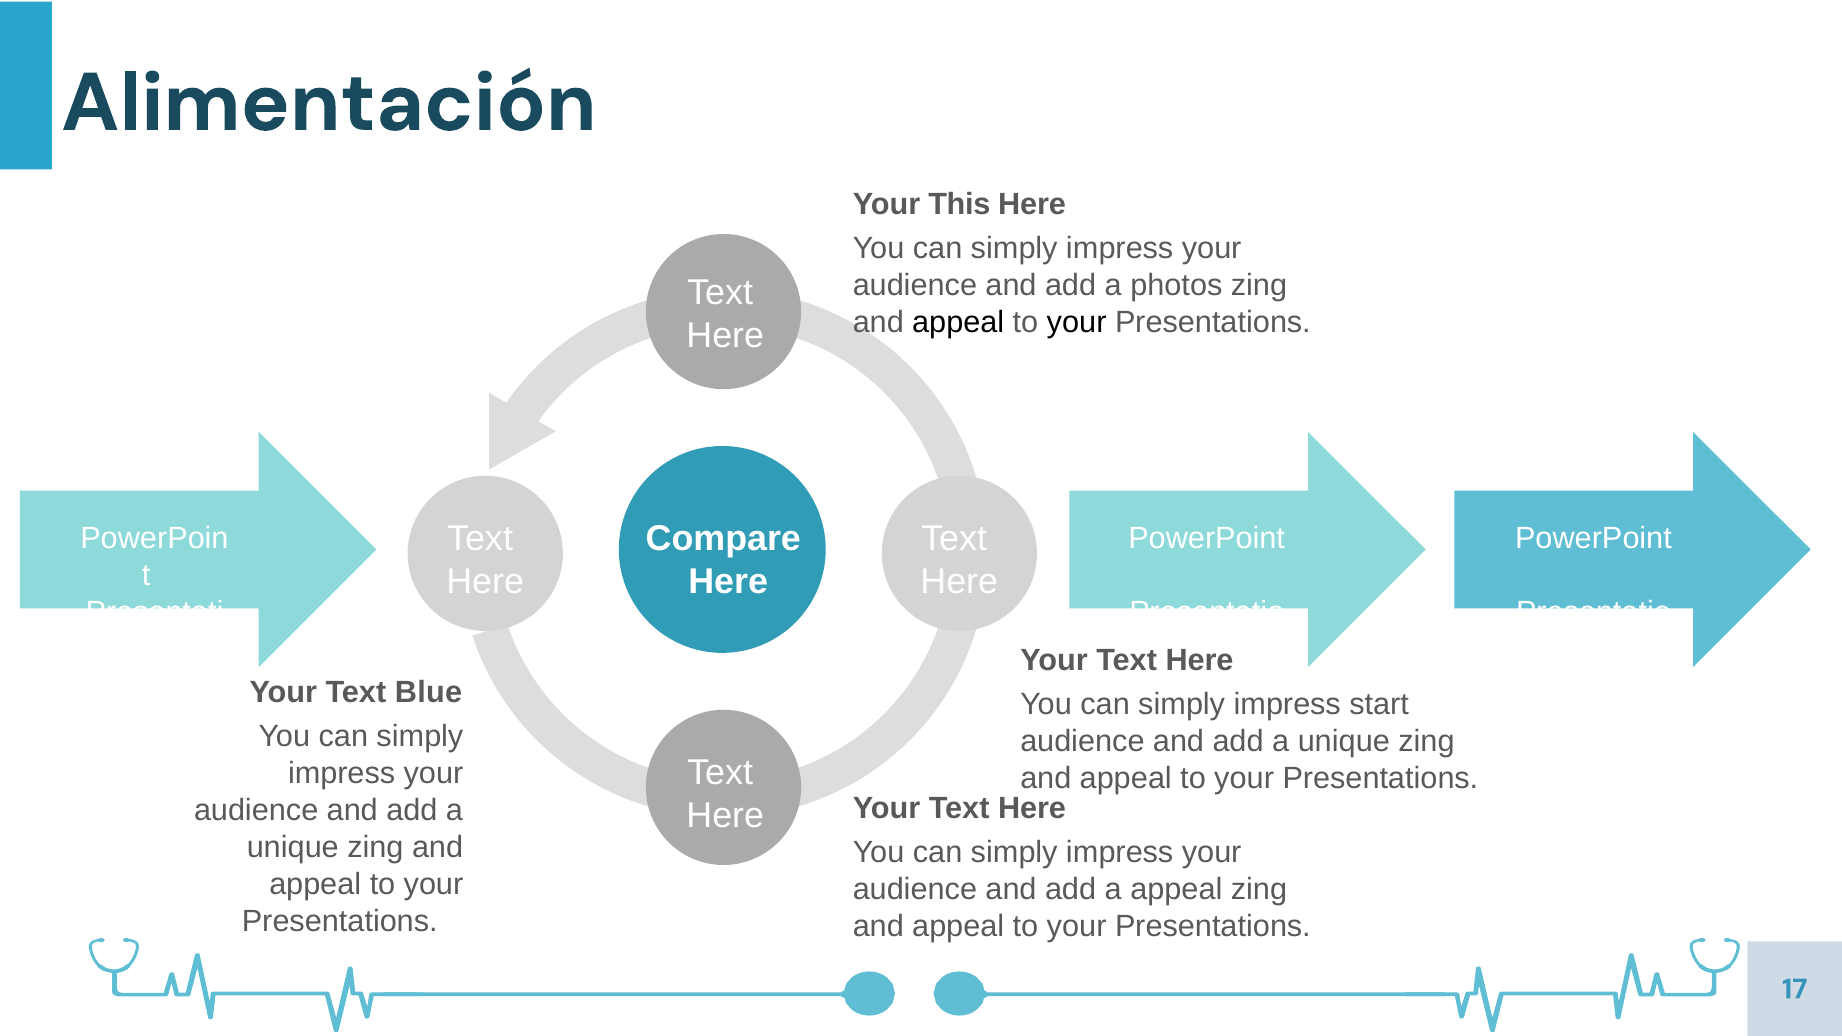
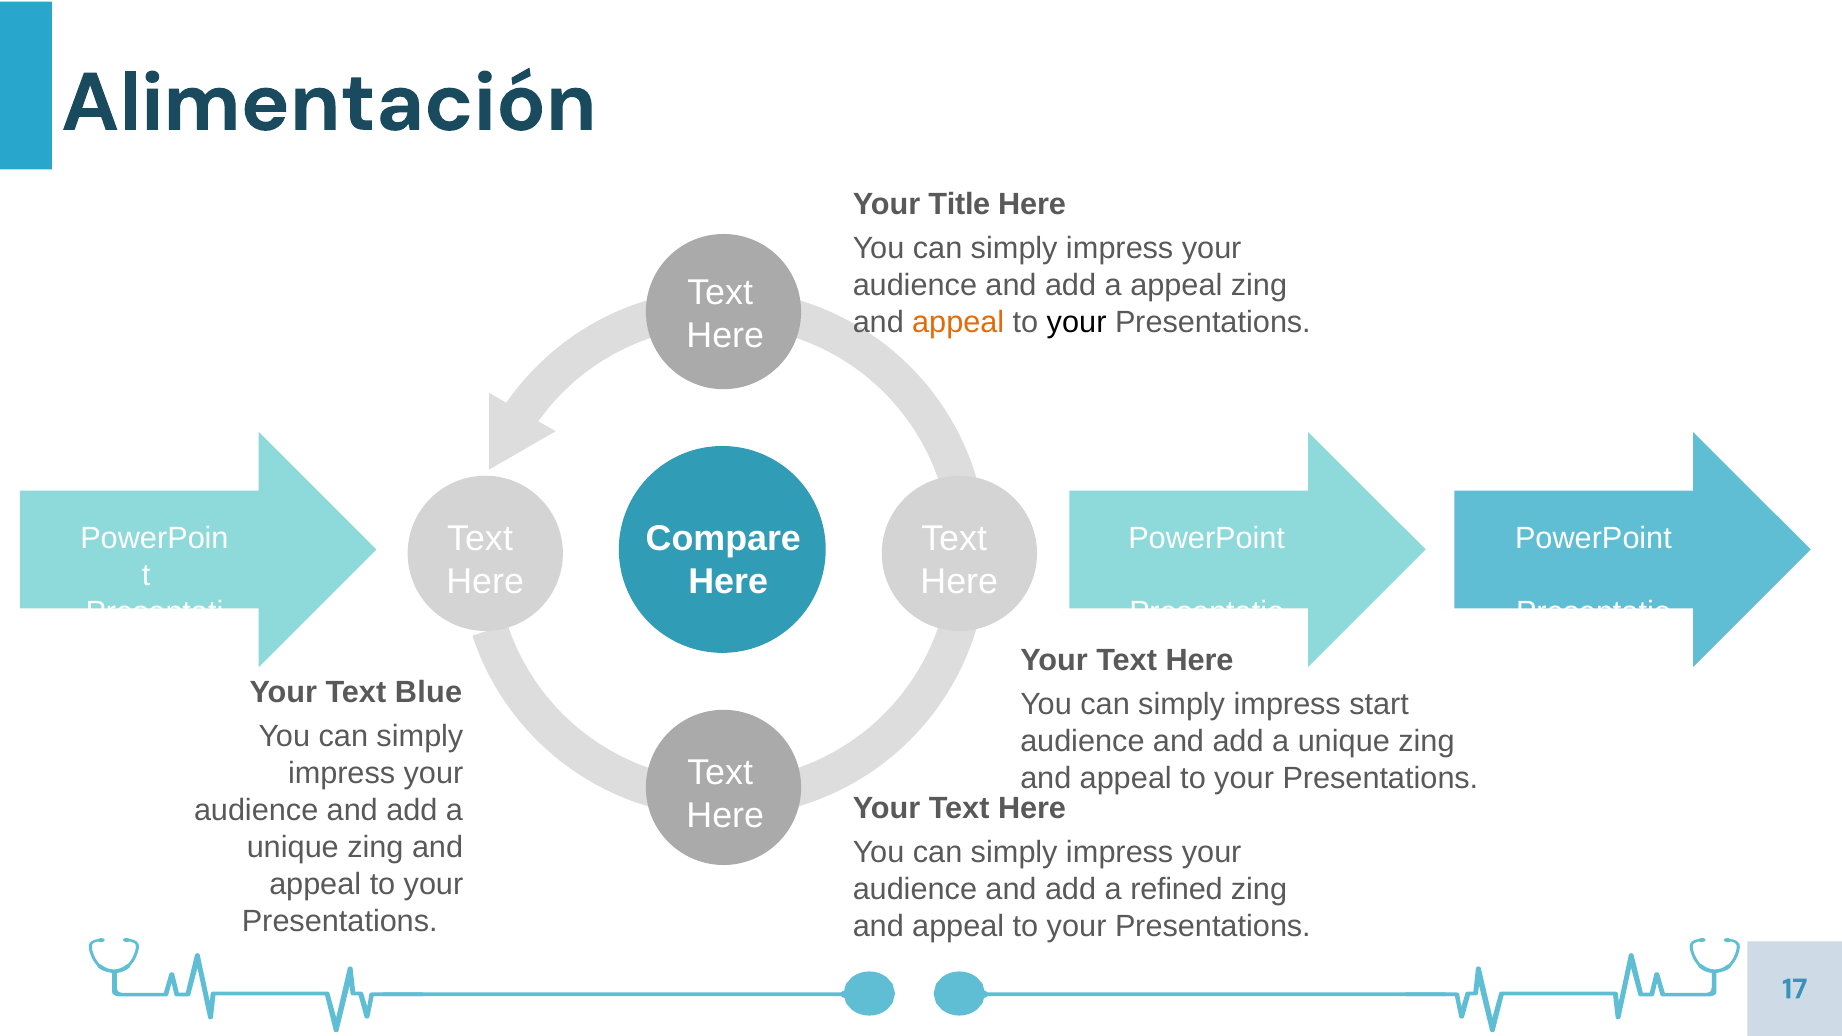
This: This -> Title
a photos: photos -> appeal
appeal at (958, 322) colour: black -> orange
a appeal: appeal -> refined
